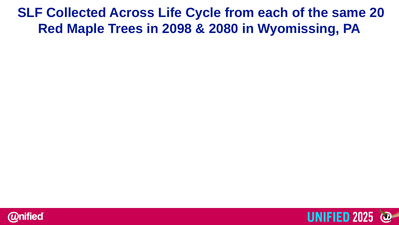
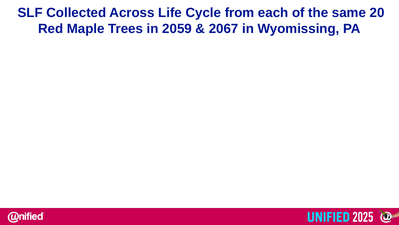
2098: 2098 -> 2059
2080: 2080 -> 2067
